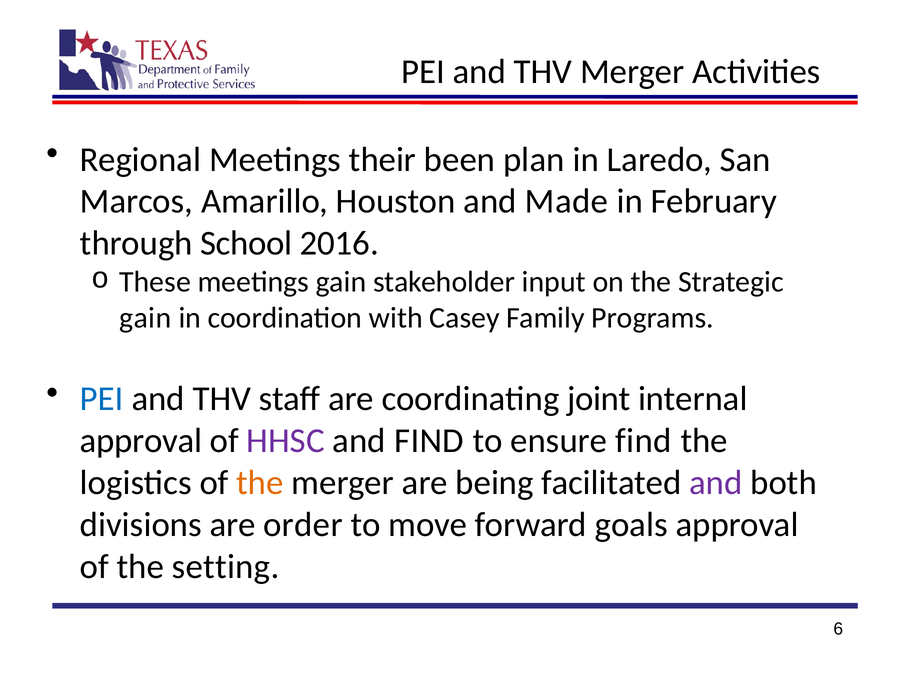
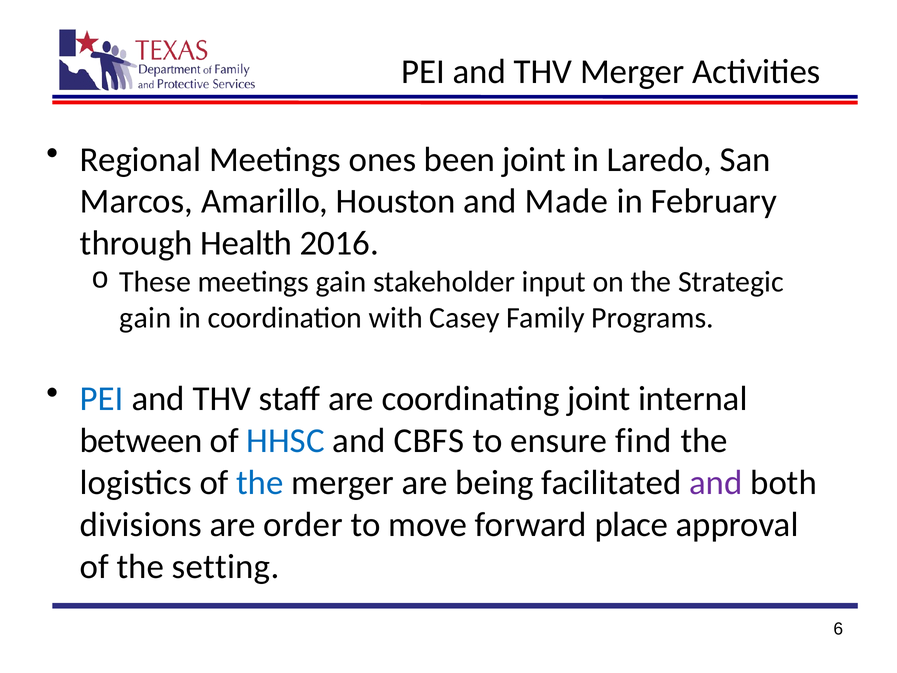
their: their -> ones
been plan: plan -> joint
School: School -> Health
approval at (141, 441): approval -> between
HHSC colour: purple -> blue
and FIND: FIND -> CBFS
the at (260, 483) colour: orange -> blue
goals: goals -> place
